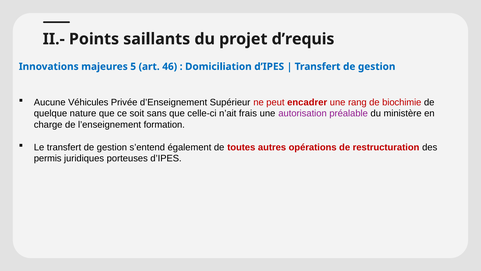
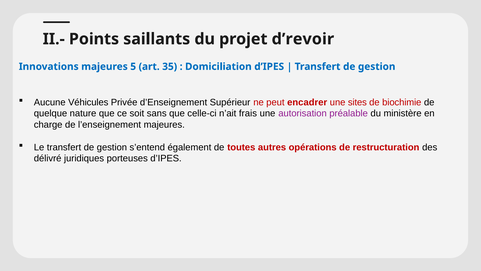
d’requis: d’requis -> d’revoir
46: 46 -> 35
rang: rang -> sites
l’enseignement formation: formation -> majeures
permis: permis -> délivré
